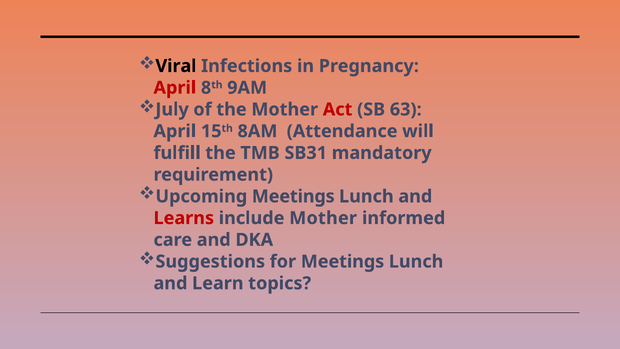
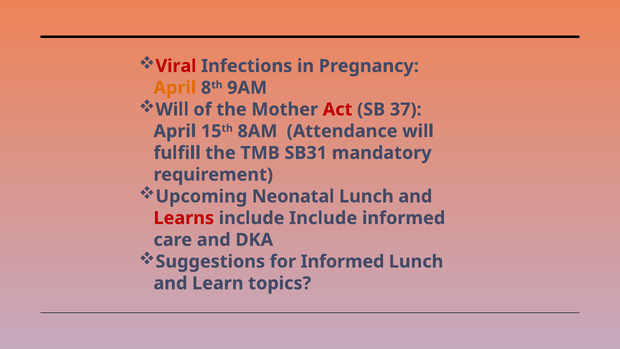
Viral colour: black -> red
April at (175, 88) colour: red -> orange
July at (172, 109): July -> Will
63: 63 -> 37
Upcoming Meetings: Meetings -> Neonatal
include Mother: Mother -> Include
for Meetings: Meetings -> Informed
